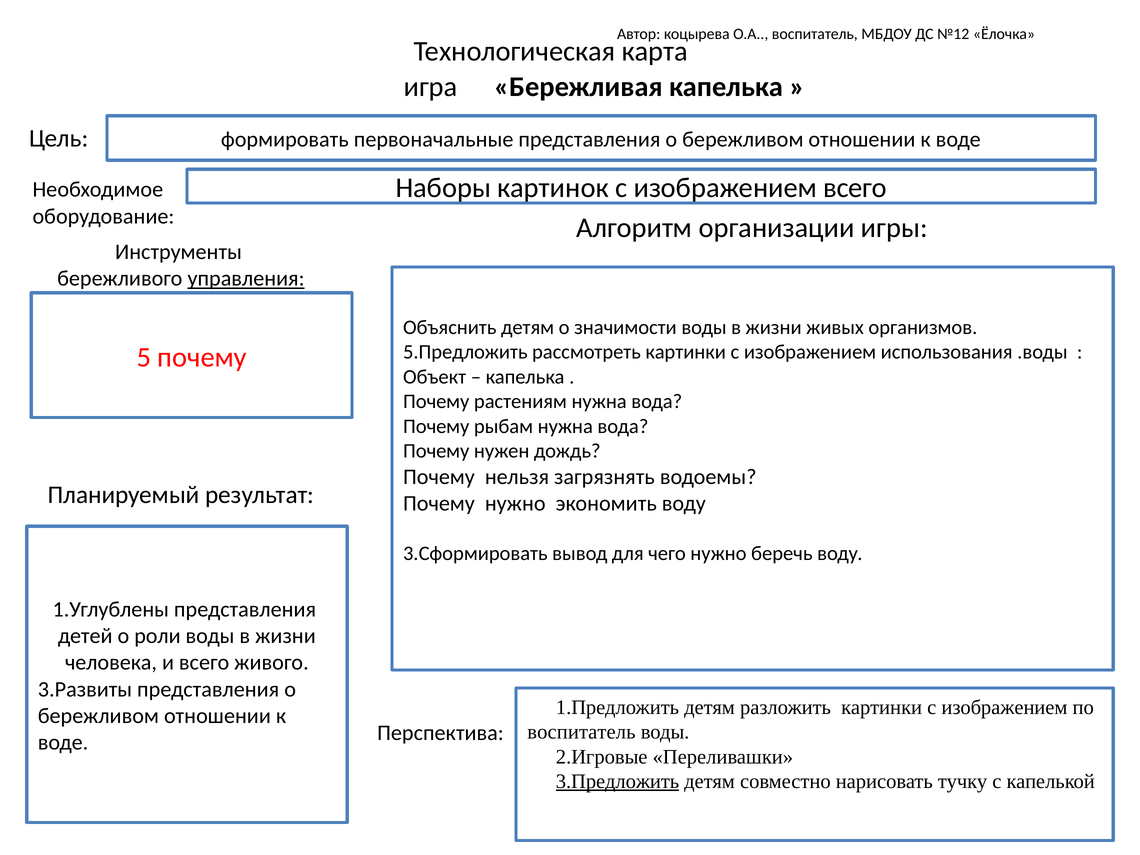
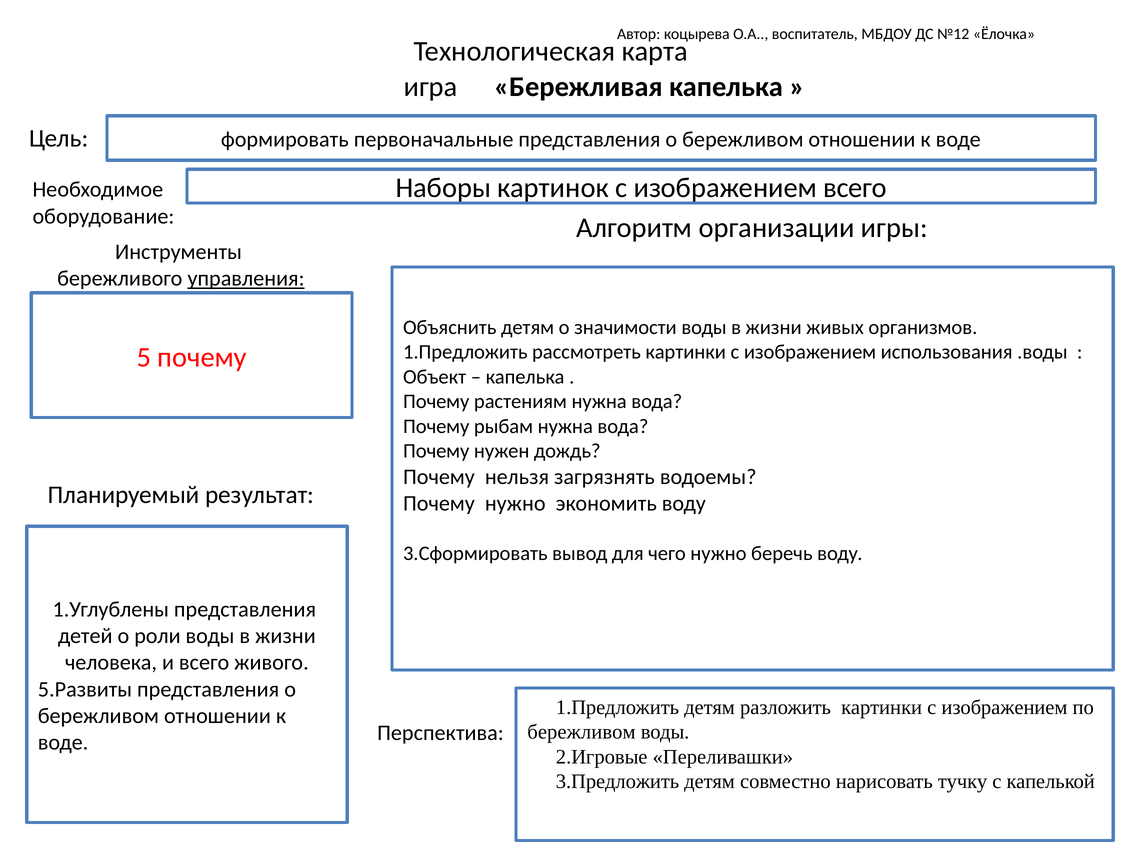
5.Предложить at (465, 352): 5.Предложить -> 1.Предложить
3.Развиты: 3.Развиты -> 5.Развиты
воспитатель at (581, 732): воспитатель -> бережливом
3.Предложить underline: present -> none
